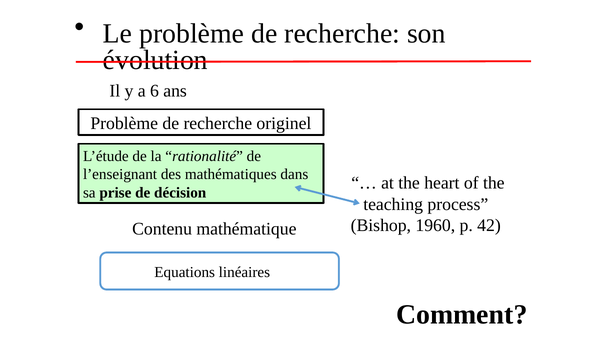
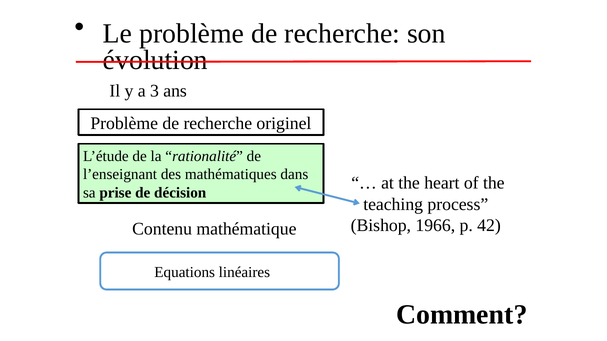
6: 6 -> 3
1960: 1960 -> 1966
